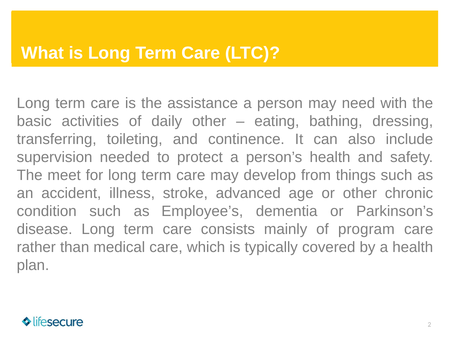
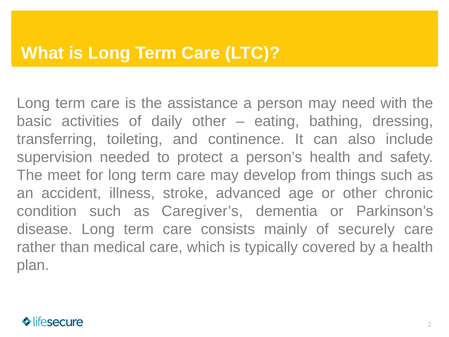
Employee’s: Employee’s -> Caregiver’s
program: program -> securely
